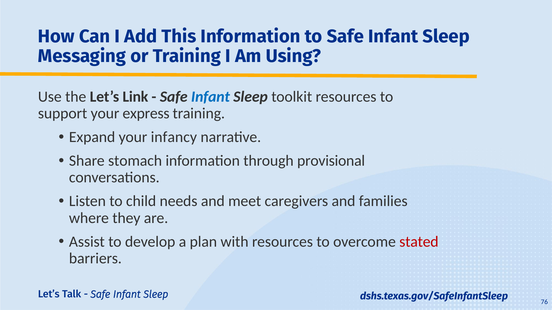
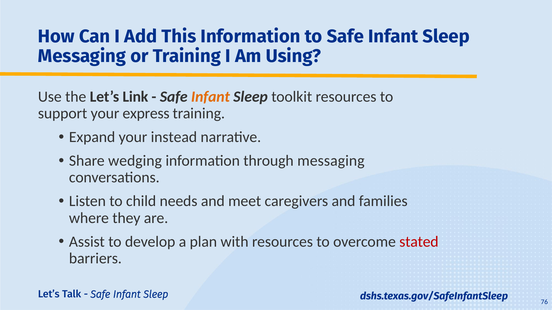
Infant at (210, 97) colour: blue -> orange
infancy: infancy -> instead
stomach: stomach -> wedging
through provisional: provisional -> messaging
